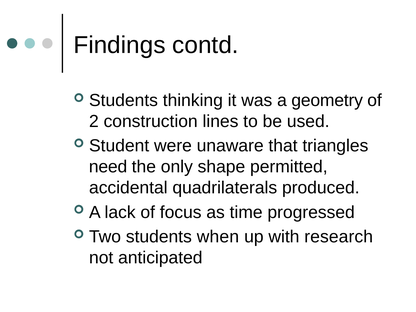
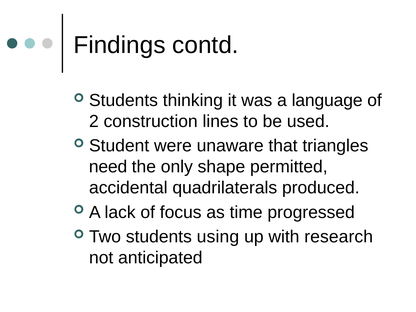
geometry: geometry -> language
when: when -> using
